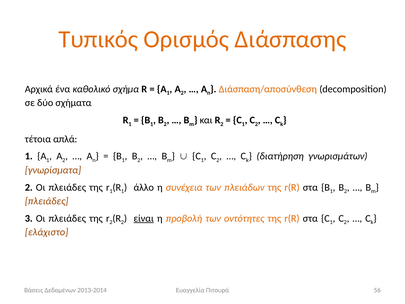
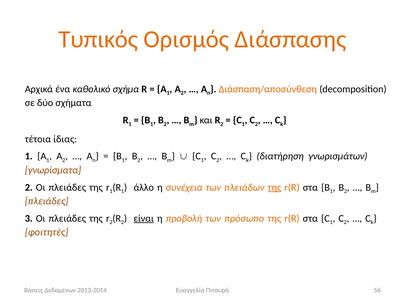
απλά: απλά -> ίδιας
της at (274, 187) underline: none -> present
οντότητες: οντότητες -> πρόσωπο
ελάχιστο: ελάχιστο -> φοιτητές
